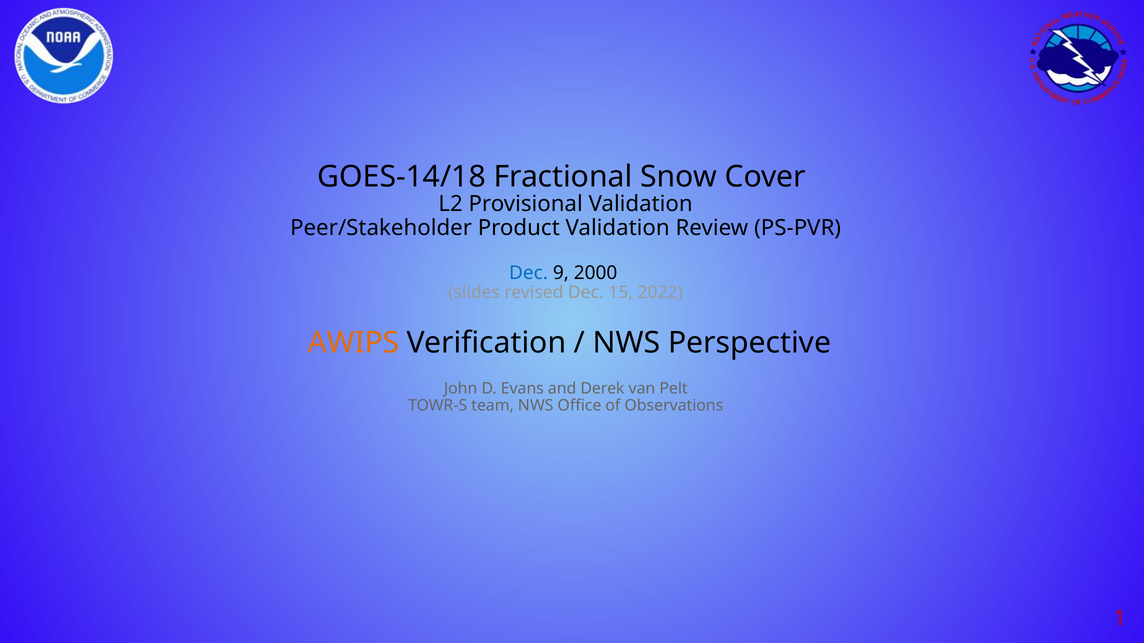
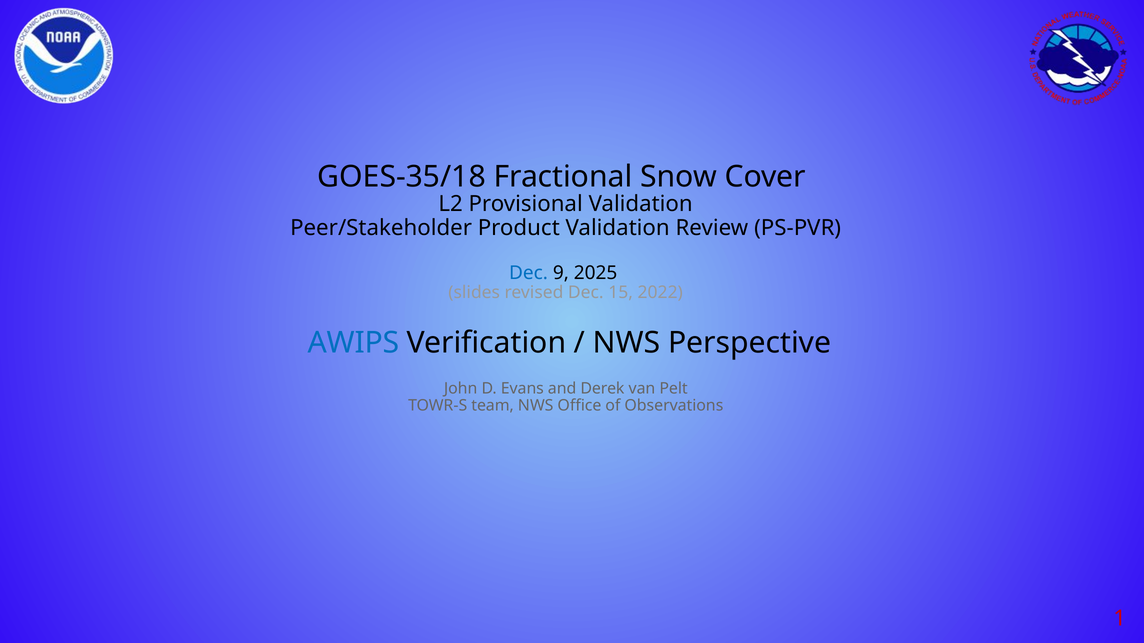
GOES-14/18: GOES-14/18 -> GOES-35/18
2000: 2000 -> 2025
AWIPS colour: orange -> blue
